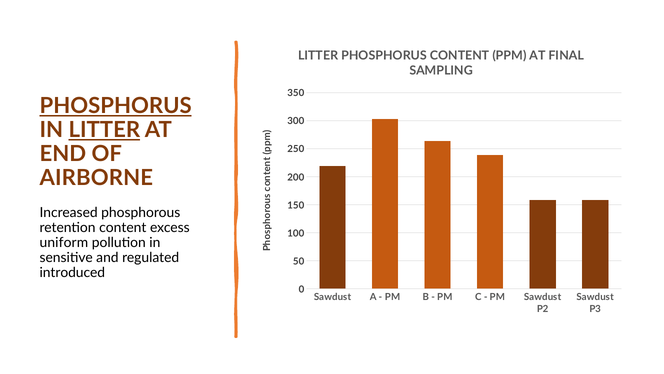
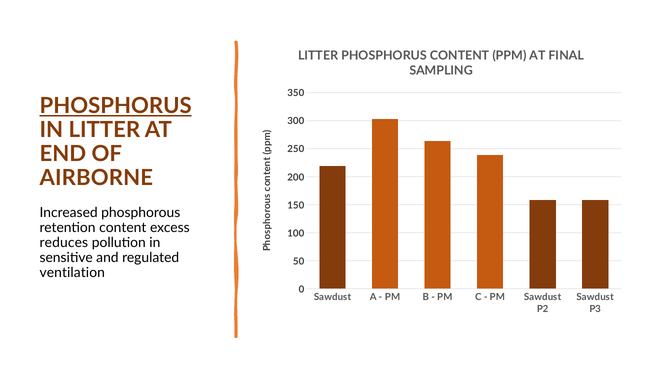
LITTER at (104, 130) underline: present -> none
uniform: uniform -> reduces
introduced: introduced -> ventilation
